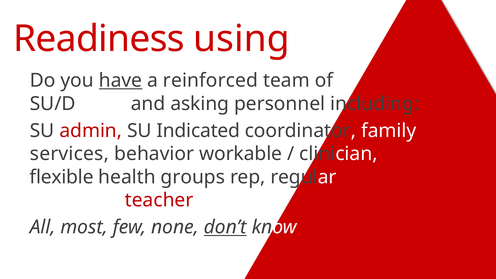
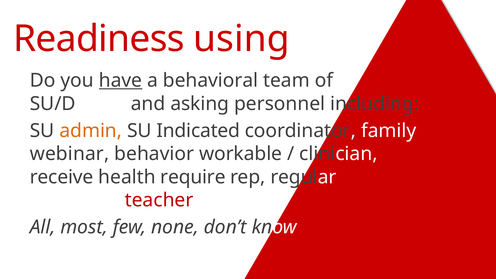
reinforced: reinforced -> behavioral
admin colour: red -> orange
services: services -> webinar
flexible: flexible -> receive
groups: groups -> require
don’t underline: present -> none
